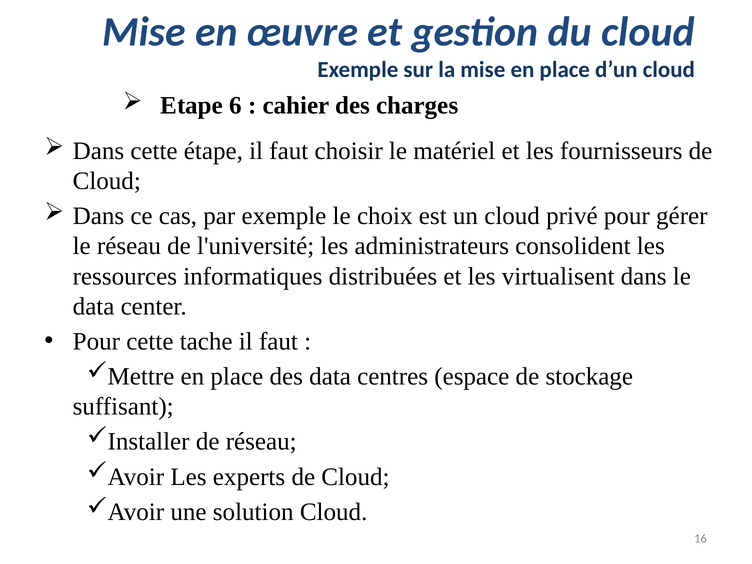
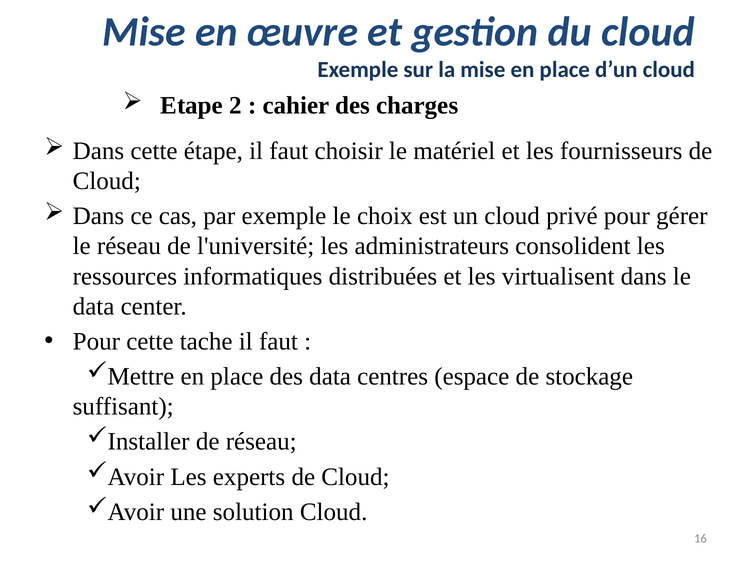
6: 6 -> 2
